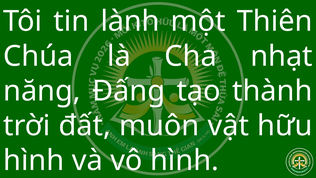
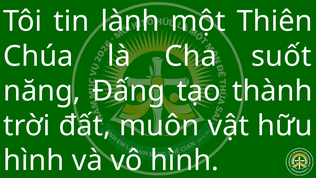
nhạt: nhạt -> suốt
